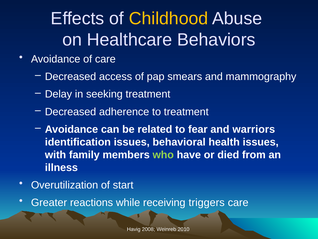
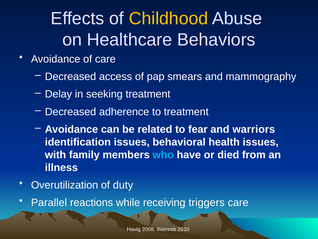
who colour: light green -> light blue
start: start -> duty
Greater: Greater -> Parallel
